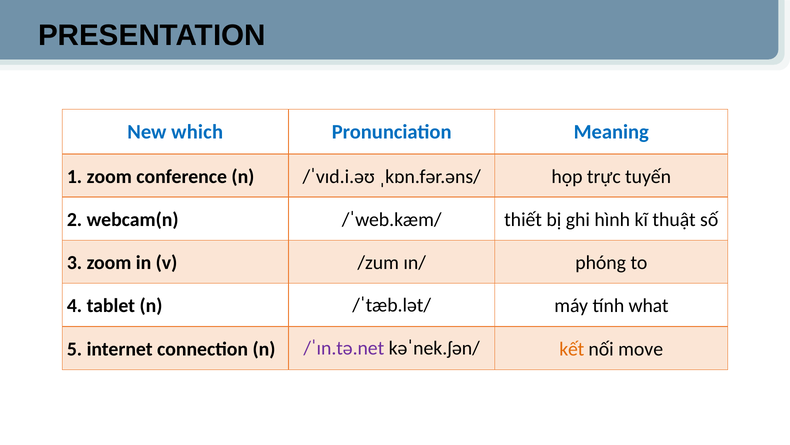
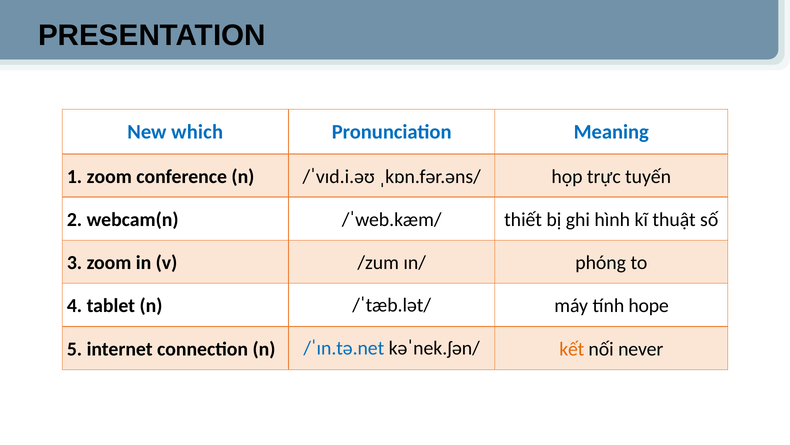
what: what -> hope
/ˈɪn.tə.net colour: purple -> blue
move: move -> never
